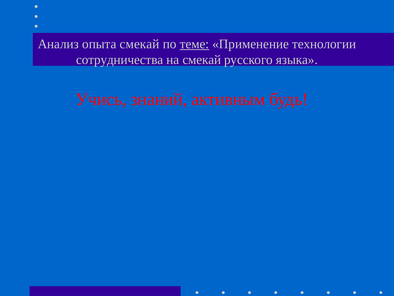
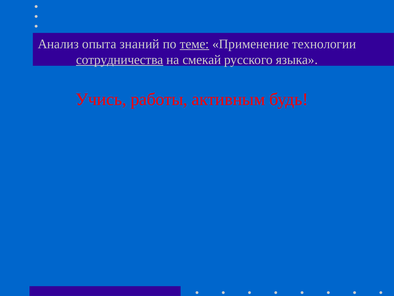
опыта смекай: смекай -> знаний
сотрудничества underline: none -> present
знаний: знаний -> работы
